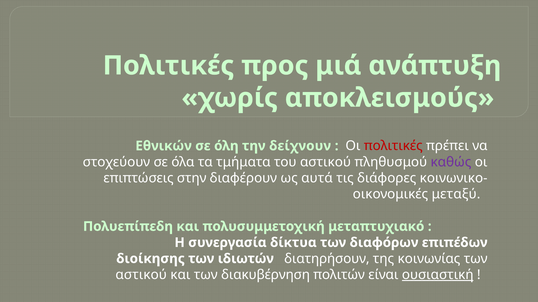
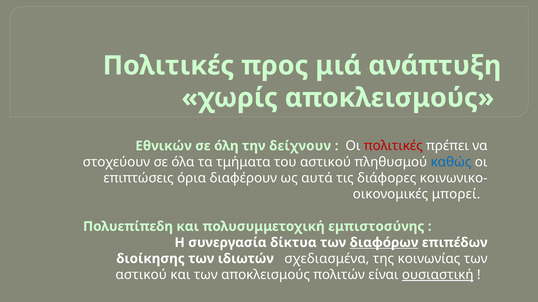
καθώς colour: purple -> blue
στην: στην -> όρια
μεταξύ: μεταξύ -> μπορεί
μεταπτυχιακό: μεταπτυχιακό -> εμπιστοσύνης
διαφόρων underline: none -> present
διατηρήσουν: διατηρήσουν -> σχεδιασμένα
των διακυβέρνηση: διακυβέρνηση -> αποκλεισμούς
